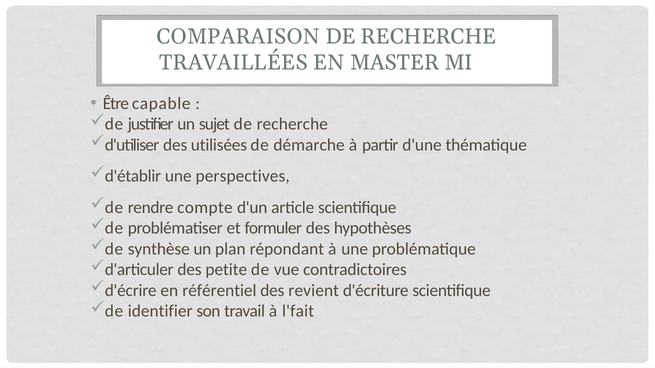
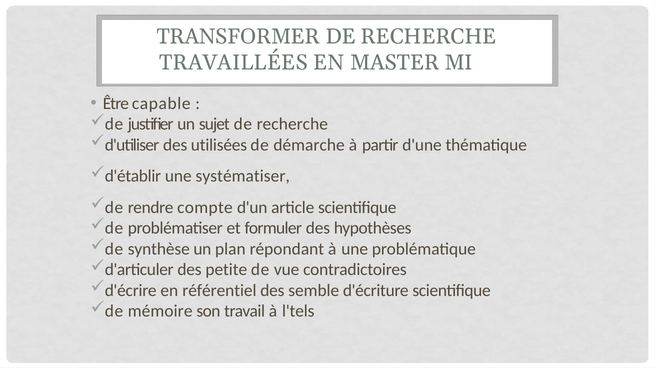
COMPARAISON: COMPARAISON -> TRANSFORMER
perspectives: perspectives -> systématiser
revient: revient -> semble
identifier: identifier -> mémoire
l'fait: l'fait -> l'tels
